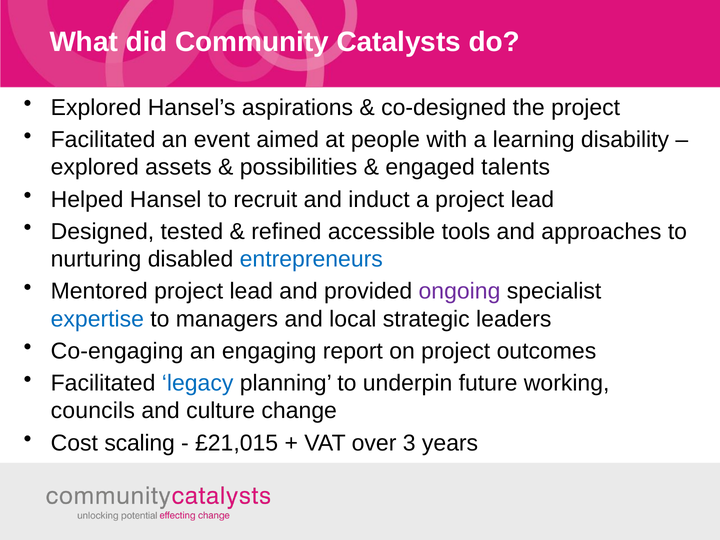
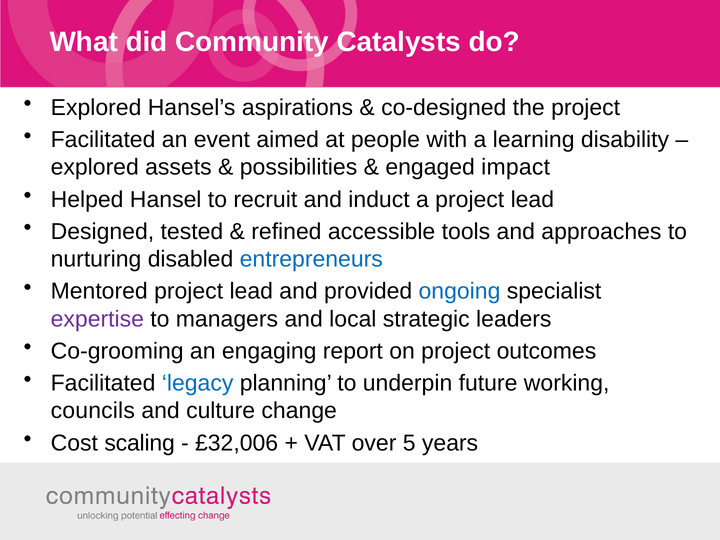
talents: talents -> impact
ongoing colour: purple -> blue
expertise colour: blue -> purple
Co-engaging: Co-engaging -> Co-grooming
£21,015: £21,015 -> £32,006
3: 3 -> 5
